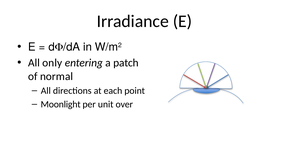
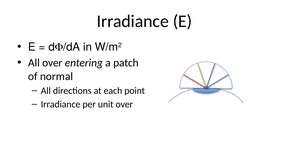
All only: only -> over
Moonlight at (61, 104): Moonlight -> Irradiance
